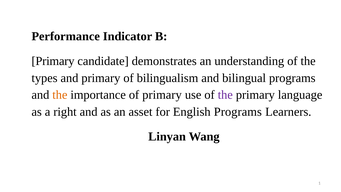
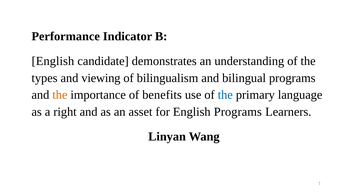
Primary at (53, 61): Primary -> English
and primary: primary -> viewing
of primary: primary -> benefits
the at (225, 95) colour: purple -> blue
